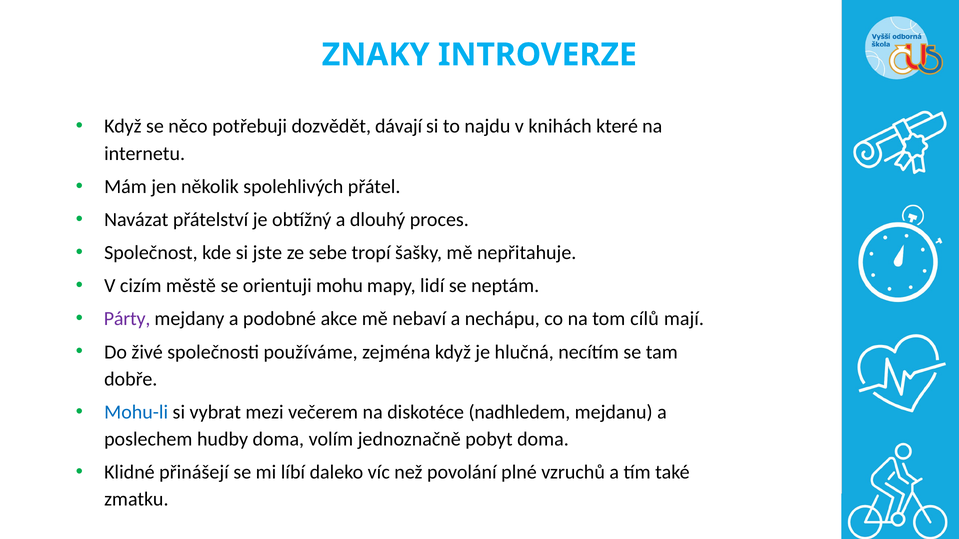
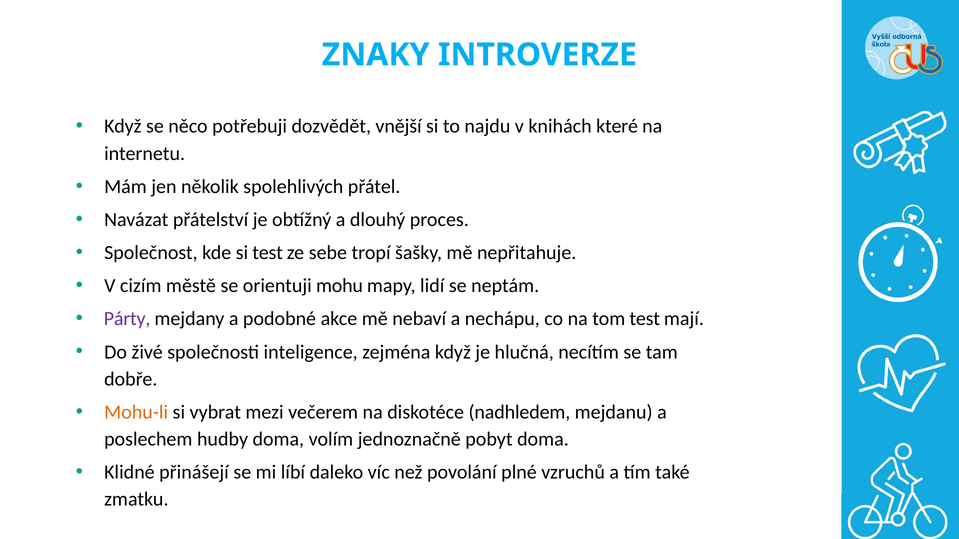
dávají: dávají -> vnější
si jste: jste -> test
tom cílů: cílů -> test
používáme: používáme -> inteligence
Mohu-li colour: blue -> orange
